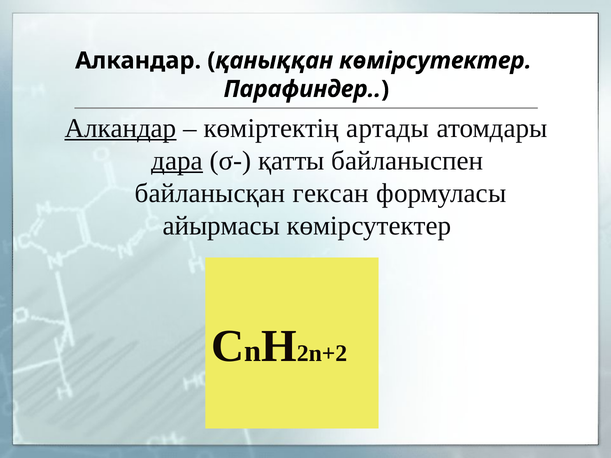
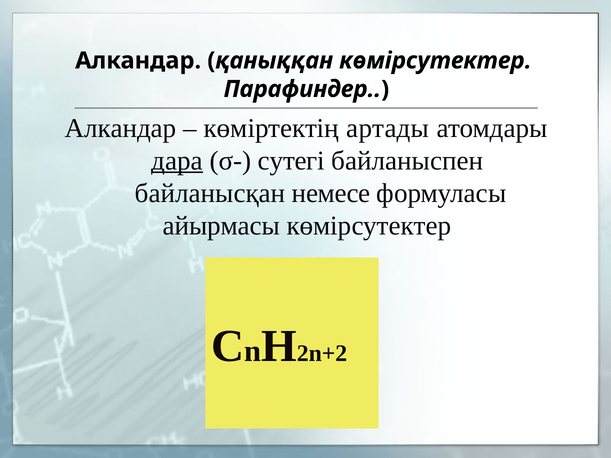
Алкандар at (121, 128) underline: present -> none
қатты: қатты -> сутегі
гексан: гексан -> немесе
